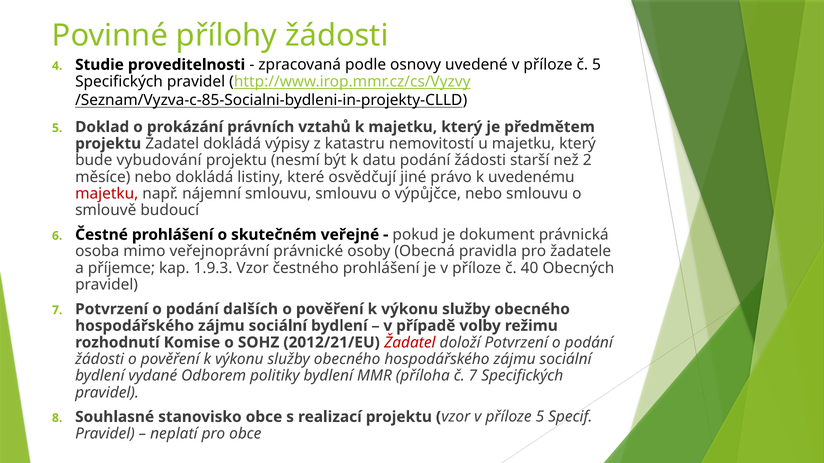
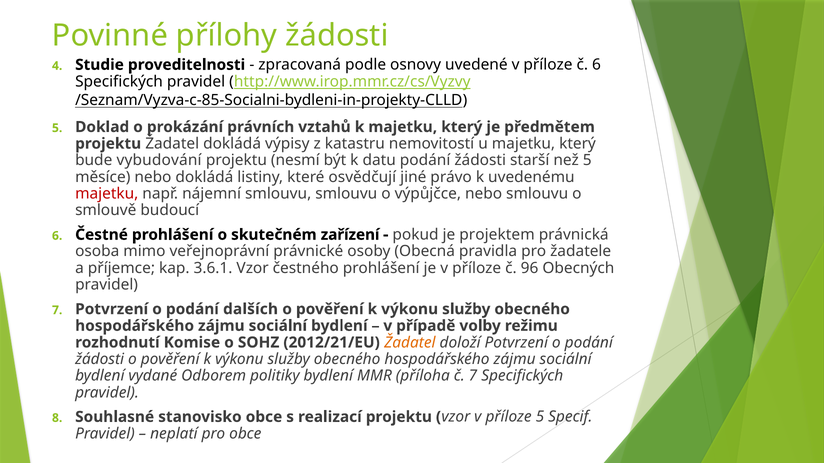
č 5: 5 -> 6
než 2: 2 -> 5
veřejné: veřejné -> zařízení
dokument: dokument -> projektem
1.9.3: 1.9.3 -> 3.6.1
40: 40 -> 96
Žadatel at (410, 343) colour: red -> orange
